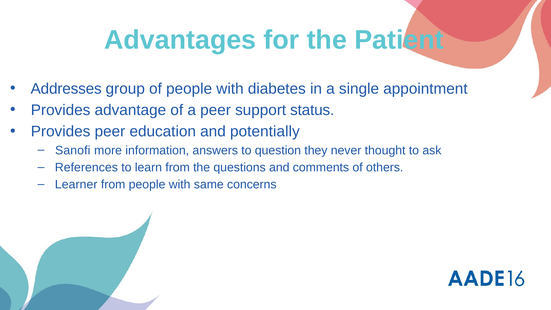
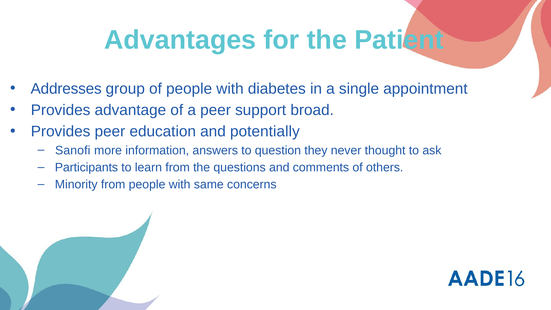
status: status -> broad
References: References -> Participants
Learner: Learner -> Minority
